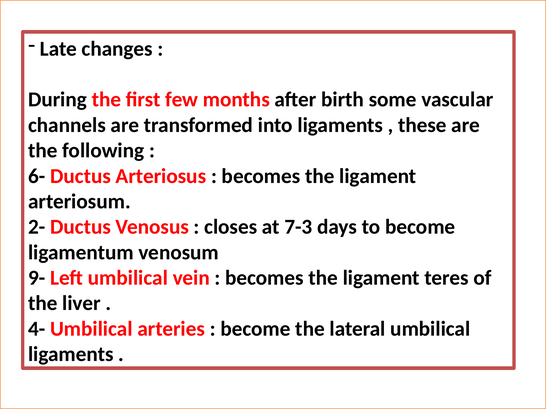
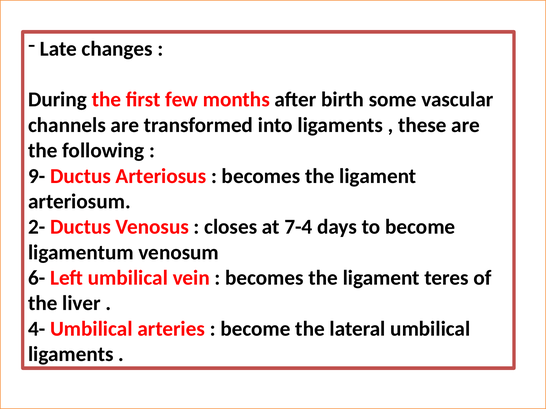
6-: 6- -> 9-
7-3: 7-3 -> 7-4
9-: 9- -> 6-
